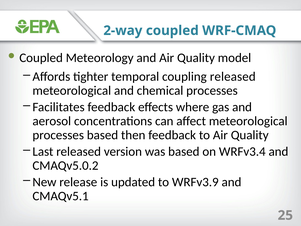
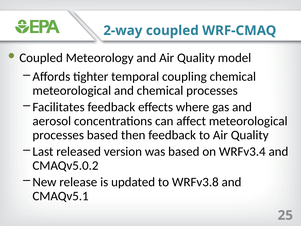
coupling released: released -> chemical
WRFv3.9: WRFv3.9 -> WRFv3.8
